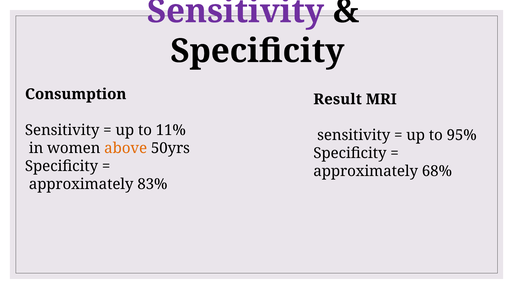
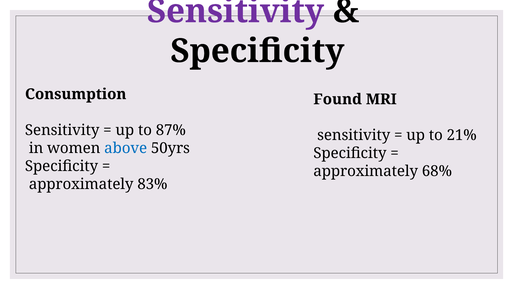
Result: Result -> Found
11%: 11% -> 87%
95%: 95% -> 21%
above colour: orange -> blue
